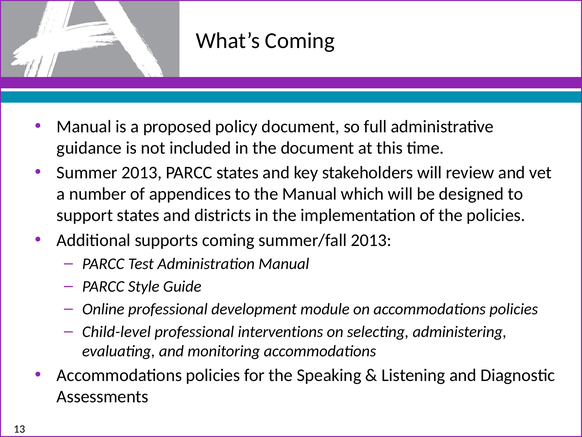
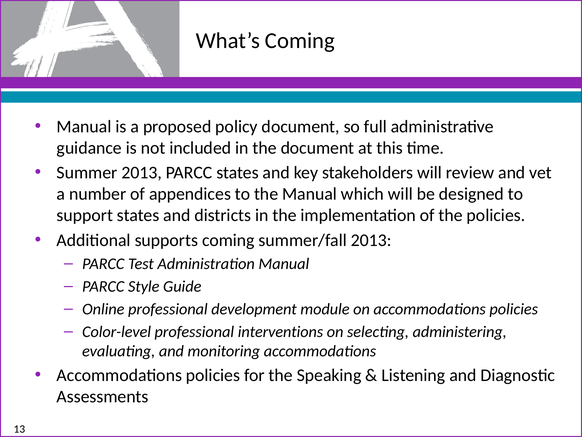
Child-level: Child-level -> Color-level
